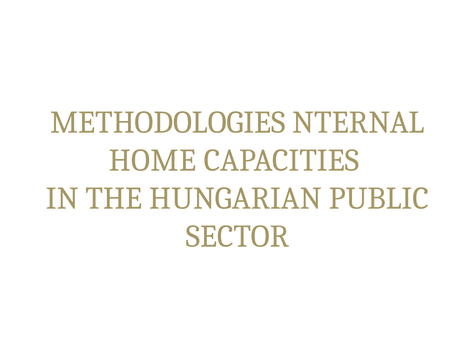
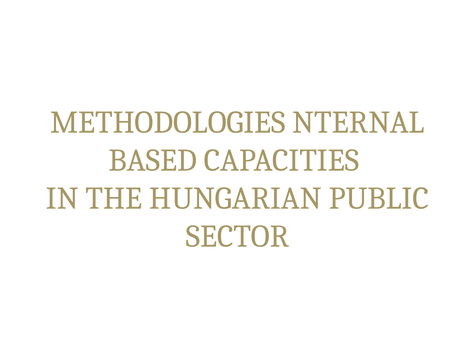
HOME: HOME -> BASED
